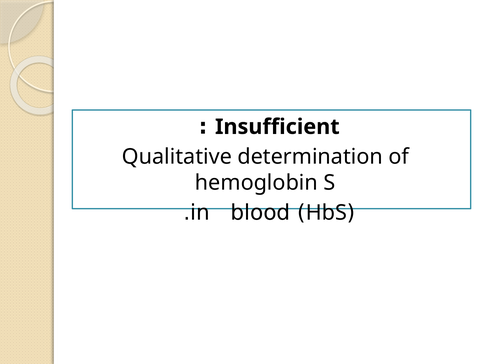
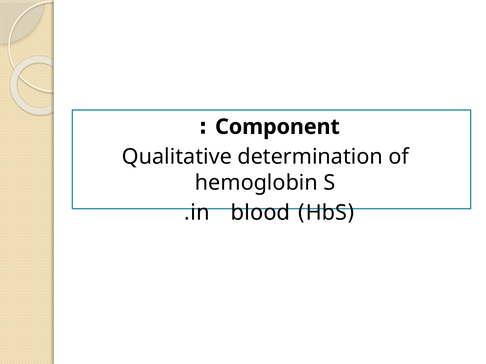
Insufficient: Insufficient -> Component
